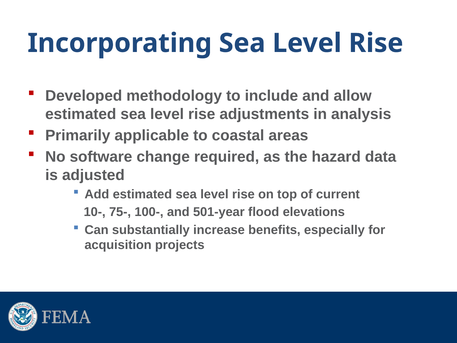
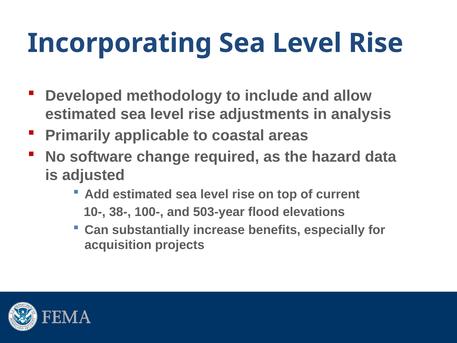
75-: 75- -> 38-
501-year: 501-year -> 503-year
